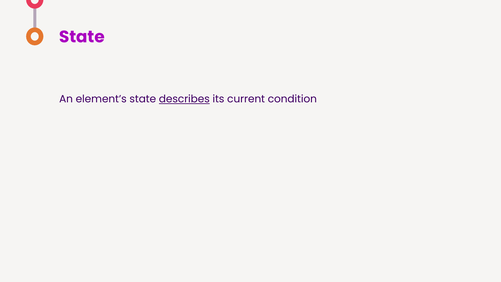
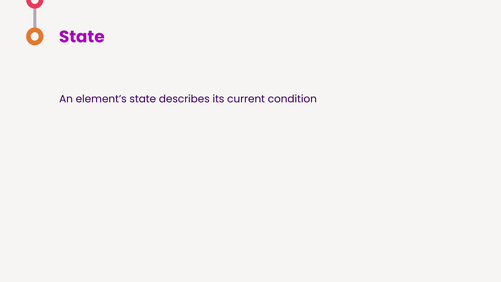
describes underline: present -> none
